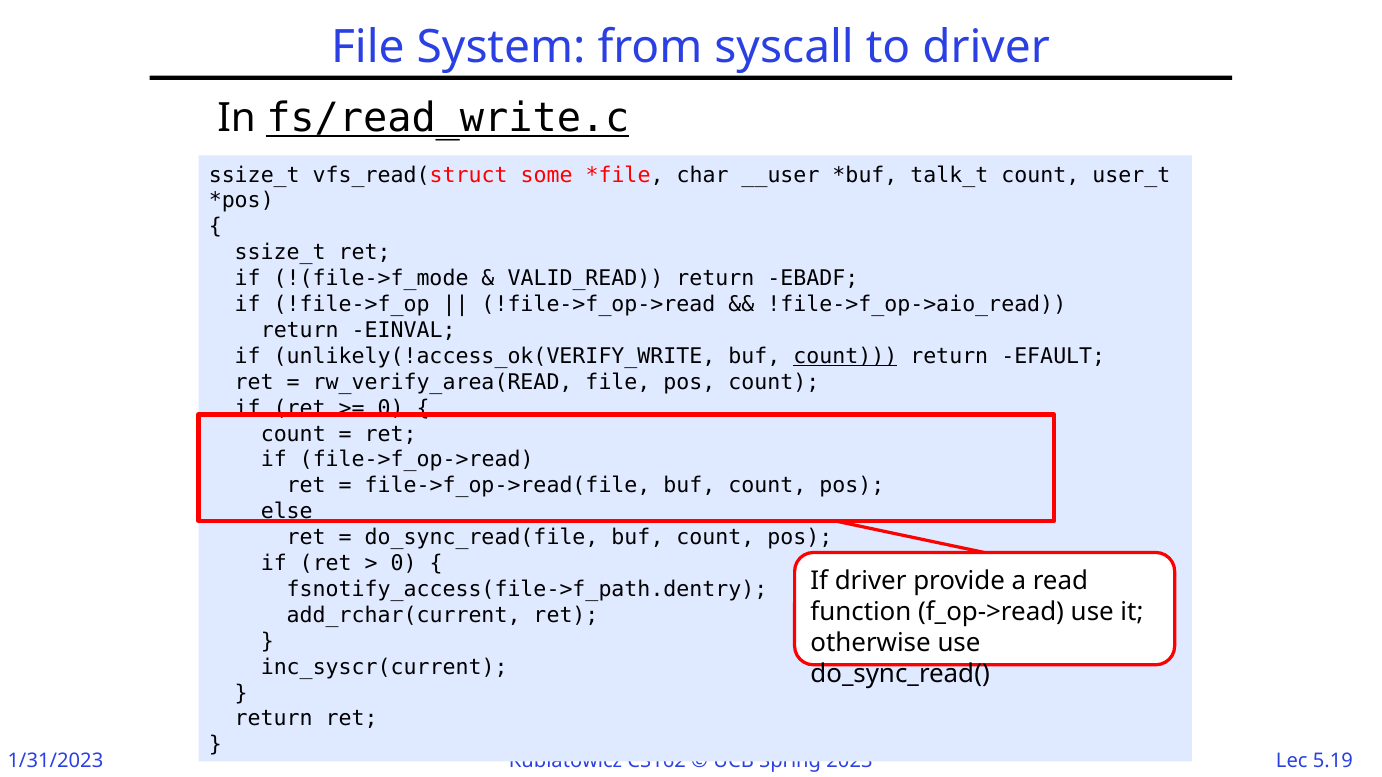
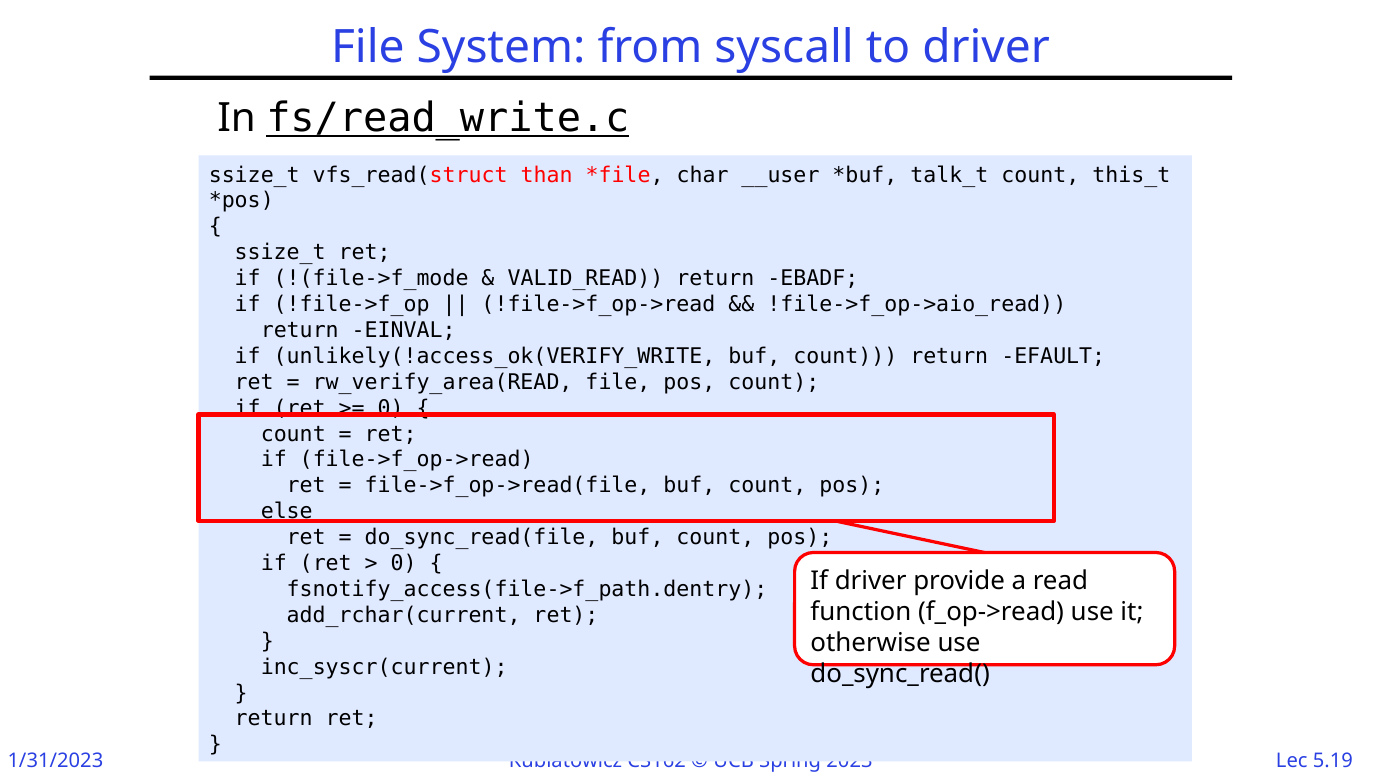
some: some -> than
user_t: user_t -> this_t
count at (845, 356) underline: present -> none
